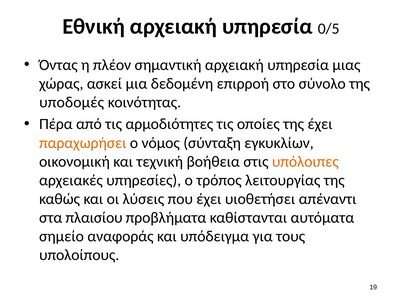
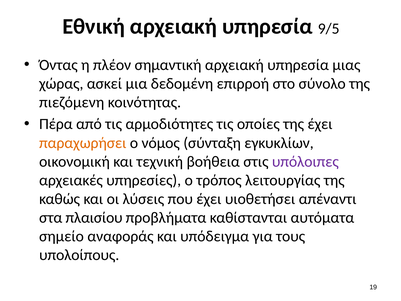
0/5: 0/5 -> 9/5
υποδομές: υποδομές -> πιεζόμενη
υπόλοιπες colour: orange -> purple
